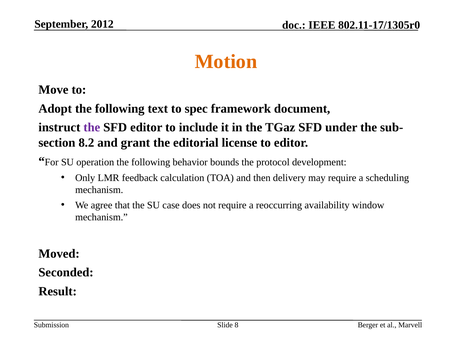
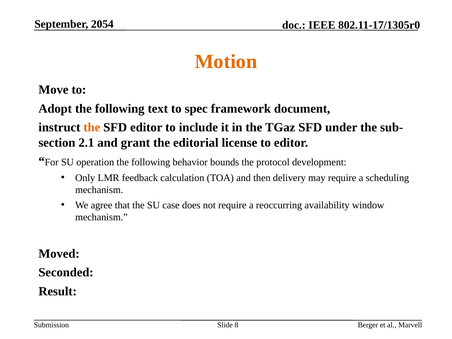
2012: 2012 -> 2054
the at (92, 127) colour: purple -> orange
8.2: 8.2 -> 2.1
